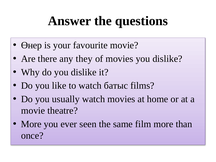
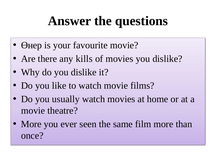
they: they -> kills
watch батыс: батыс -> movie
